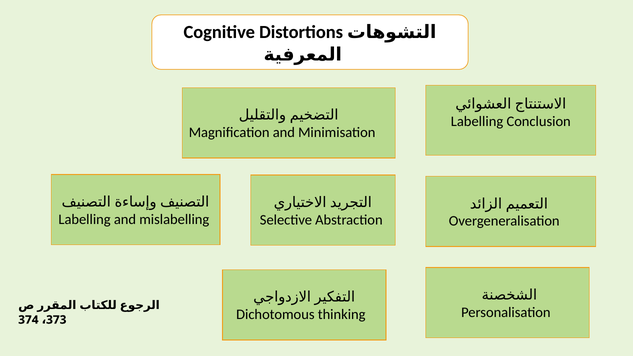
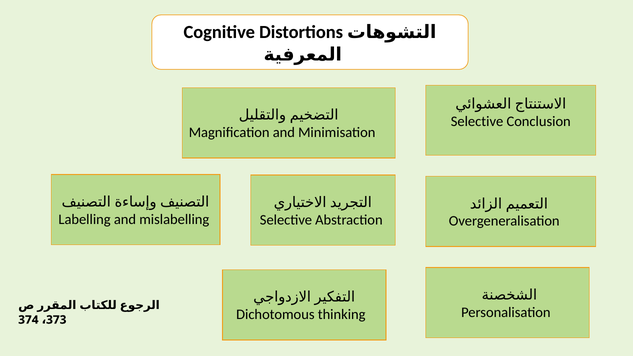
Labelling at (477, 121): Labelling -> Selective
